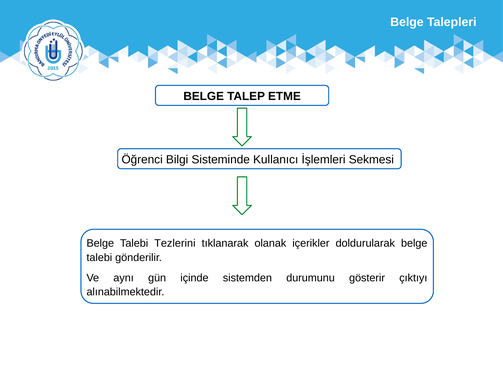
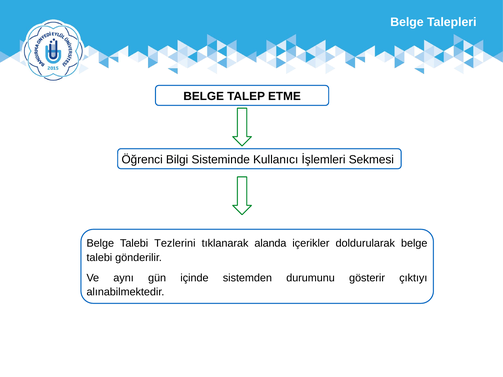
olanak: olanak -> alanda
